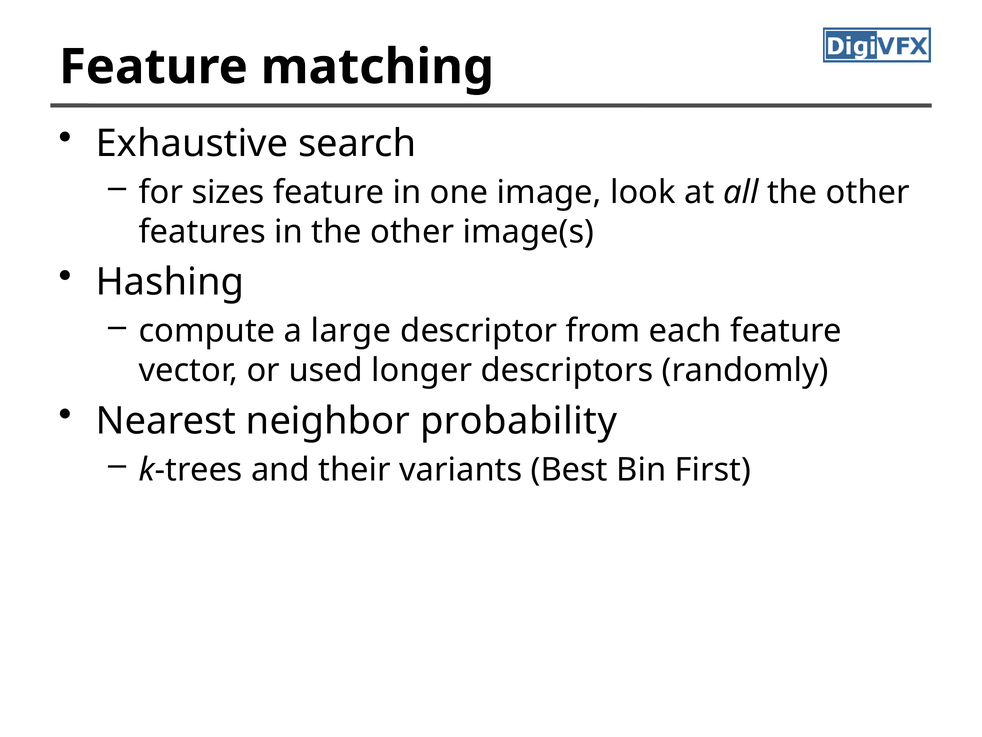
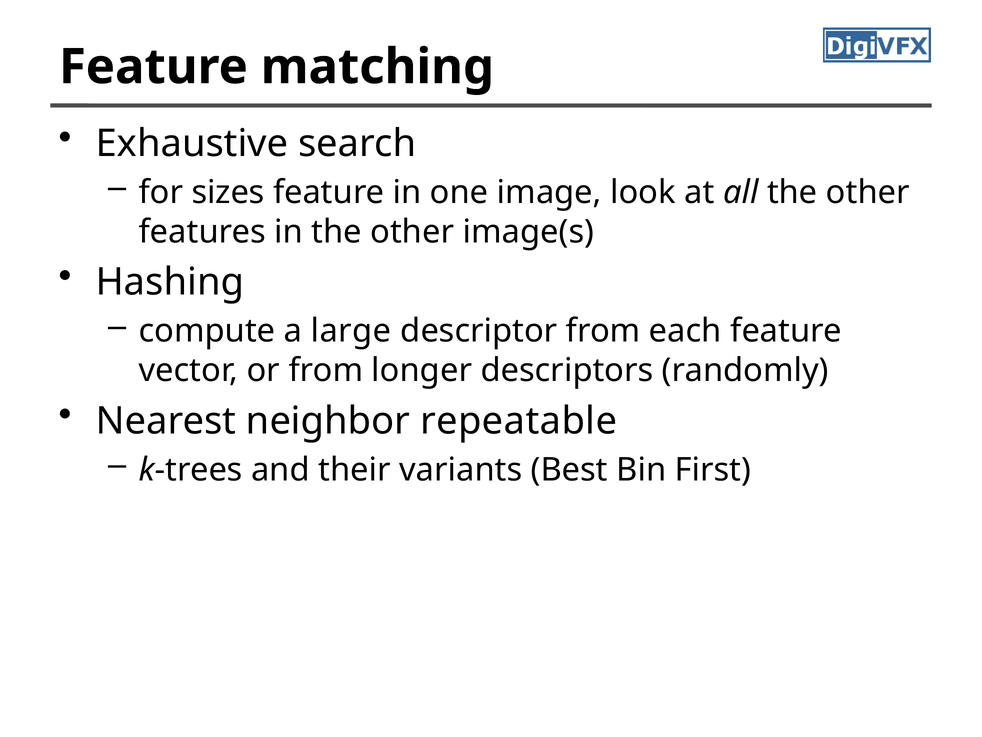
or used: used -> from
probability: probability -> repeatable
